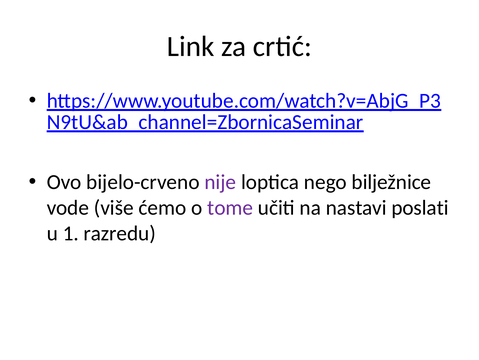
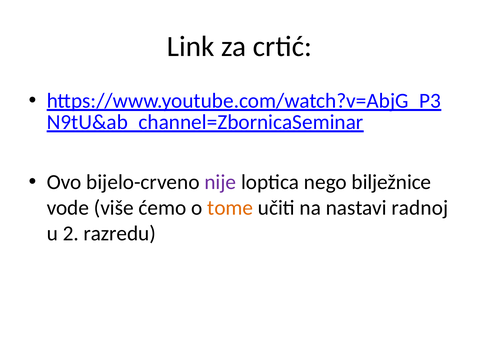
tome colour: purple -> orange
poslati: poslati -> radnoj
1: 1 -> 2
